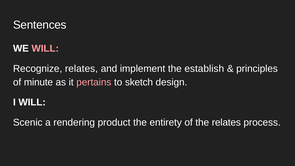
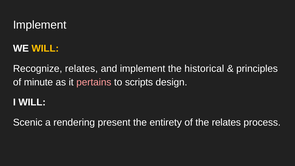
Sentences at (40, 25): Sentences -> Implement
WILL at (45, 48) colour: pink -> yellow
establish: establish -> historical
sketch: sketch -> scripts
product: product -> present
